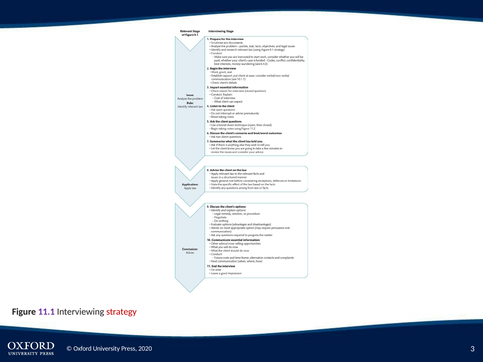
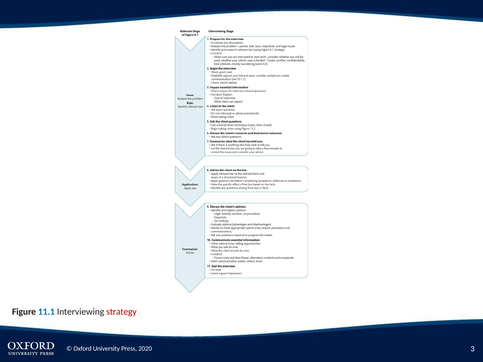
11.1 colour: purple -> blue
